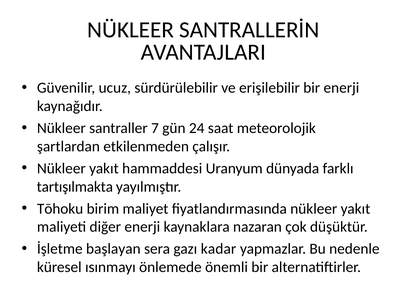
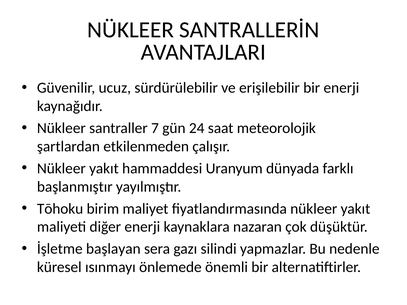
tartışılmakta: tartışılmakta -> başlanmıştır
kadar: kadar -> silindi
